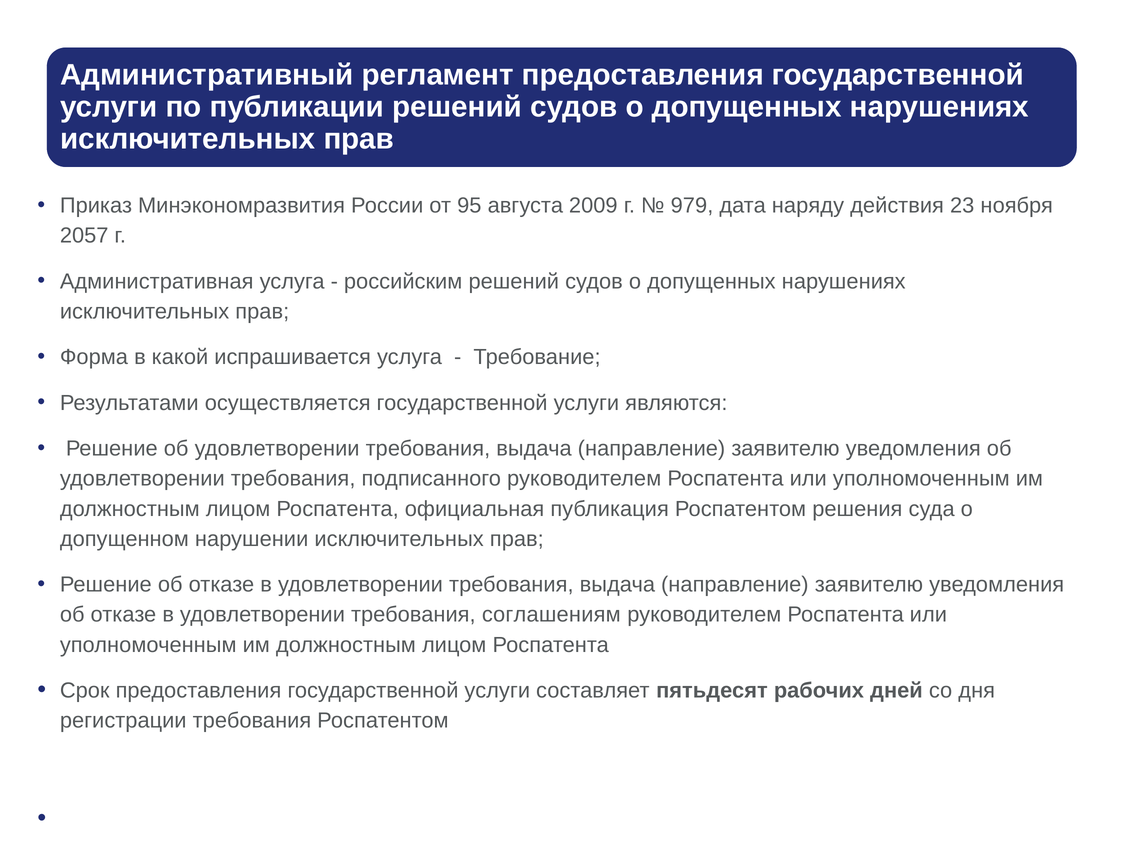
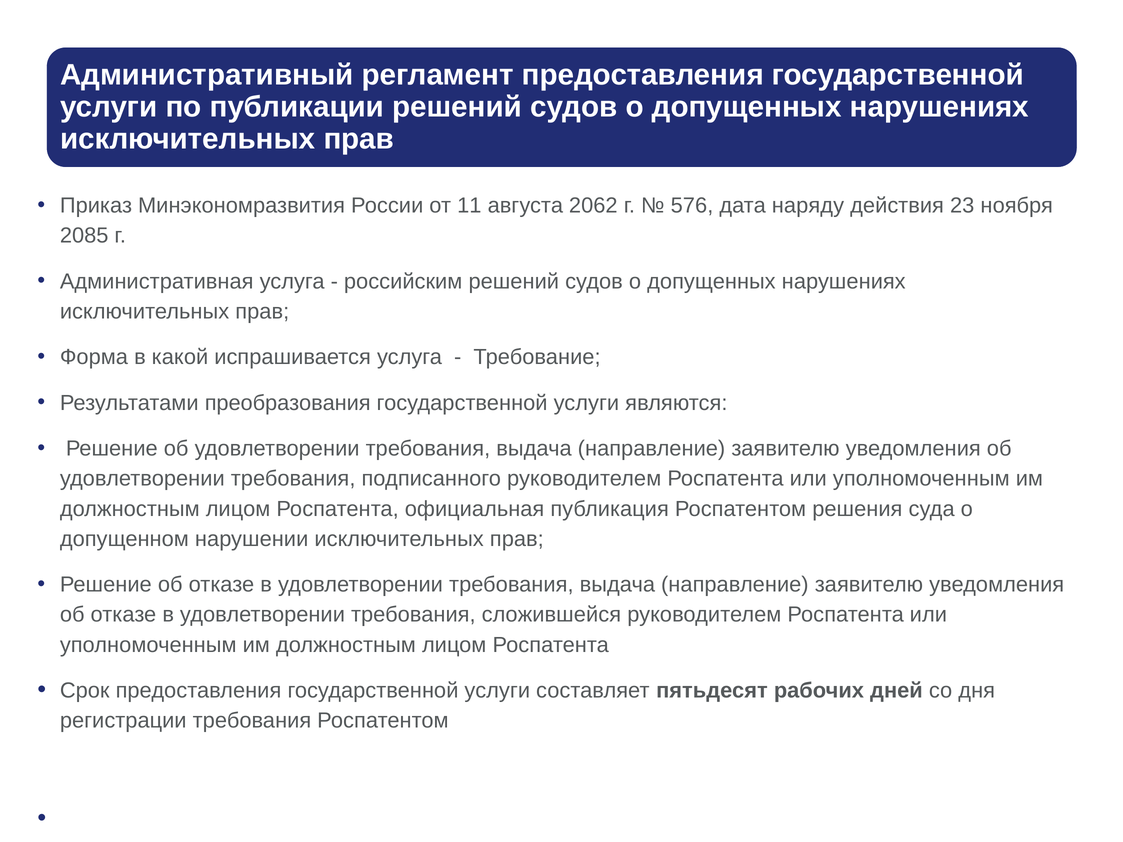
95: 95 -> 11
2009: 2009 -> 2062
979: 979 -> 576
2057: 2057 -> 2085
осуществляется: осуществляется -> преобразования
соглашениям: соглашениям -> сложившейся
